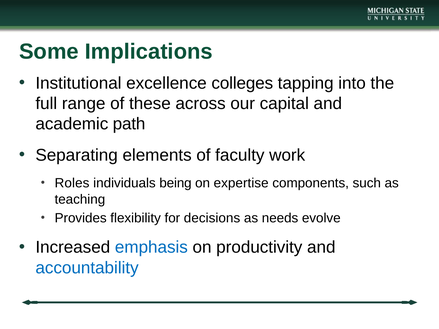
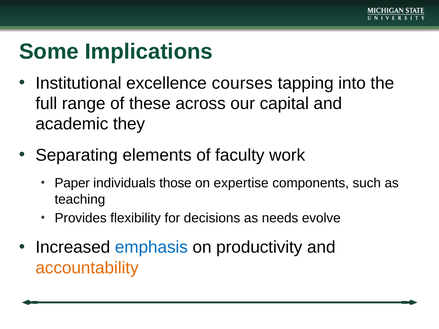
colleges: colleges -> courses
path: path -> they
Roles: Roles -> Paper
being: being -> those
accountability colour: blue -> orange
